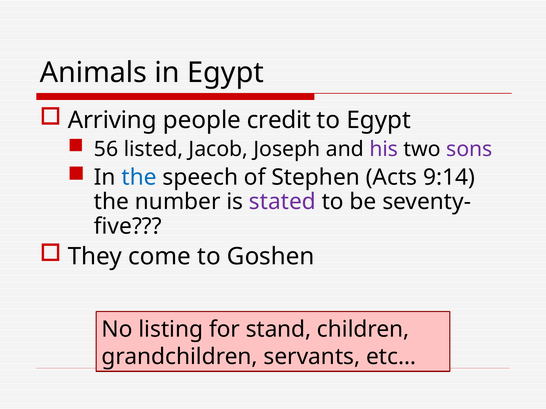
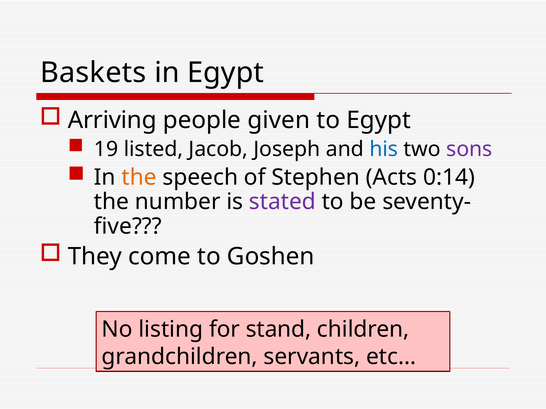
Animals: Animals -> Baskets
credit: credit -> given
56: 56 -> 19
his colour: purple -> blue
the at (139, 177) colour: blue -> orange
9:14: 9:14 -> 0:14
